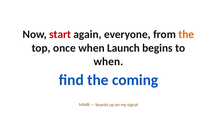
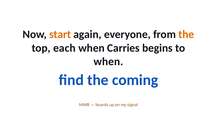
start colour: red -> orange
once: once -> each
Launch: Launch -> Carries
